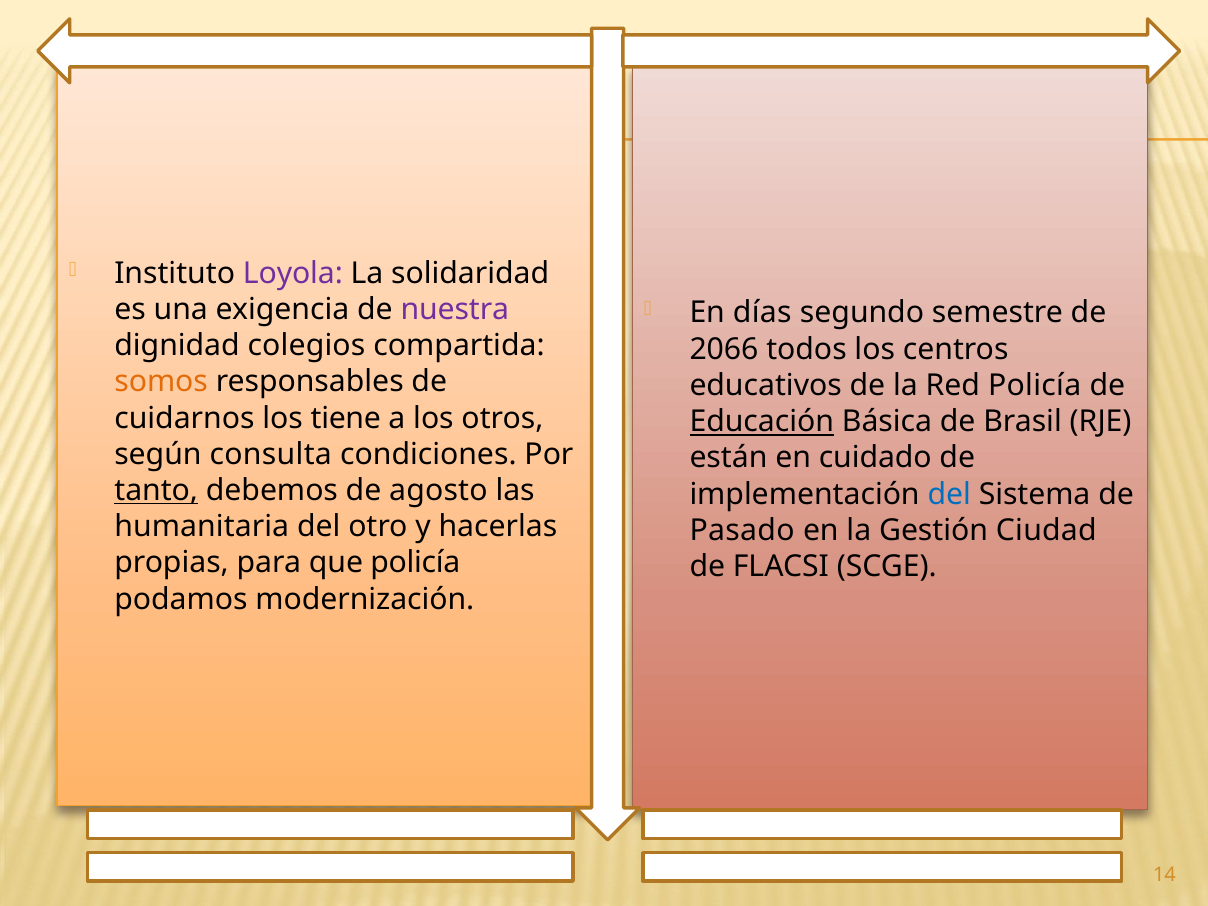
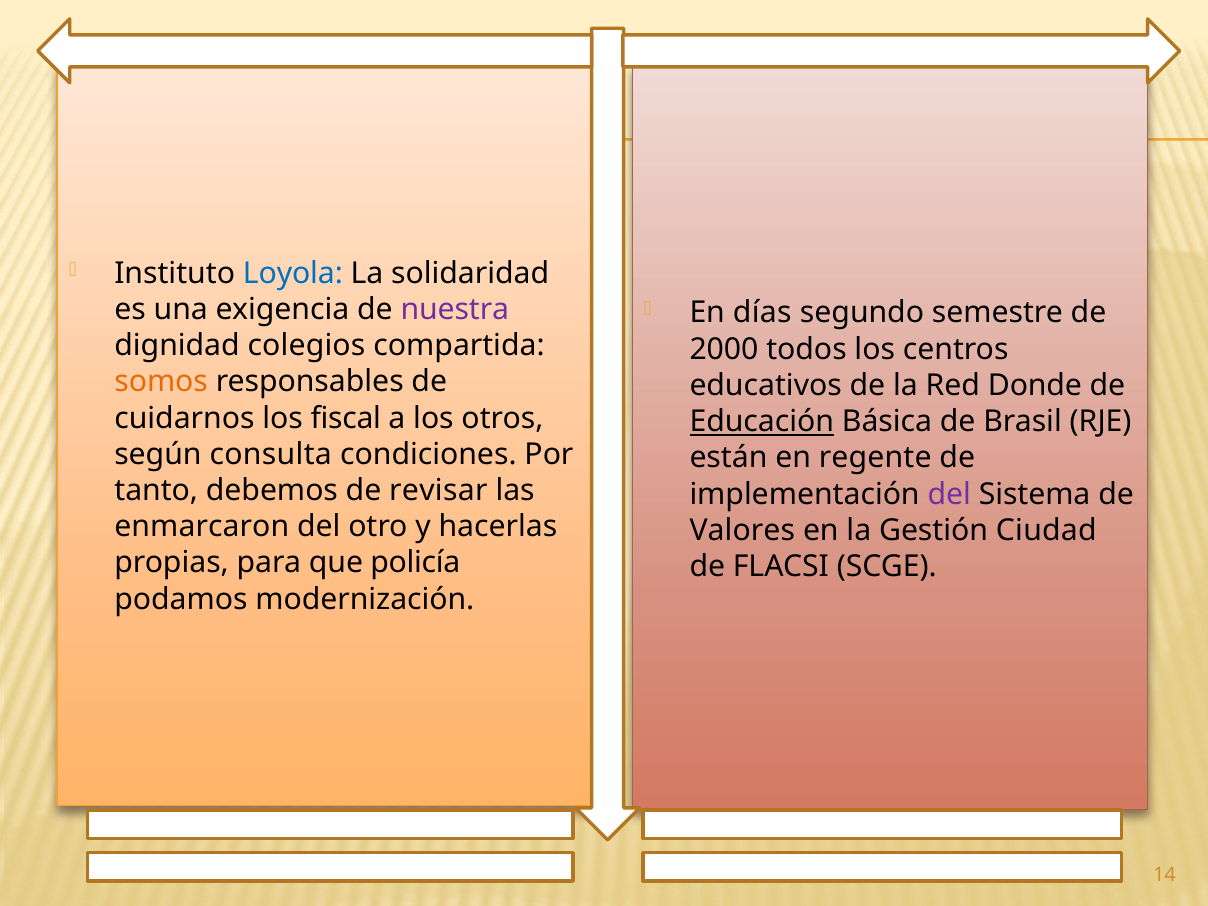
Loyola colour: purple -> blue
2066: 2066 -> 2000
Red Policía: Policía -> Donde
tiene: tiene -> fiscal
cuidado: cuidado -> regente
tanto underline: present -> none
agosto: agosto -> revisar
del at (949, 494) colour: blue -> purple
humanitaria: humanitaria -> enmarcaron
Pasado: Pasado -> Valores
